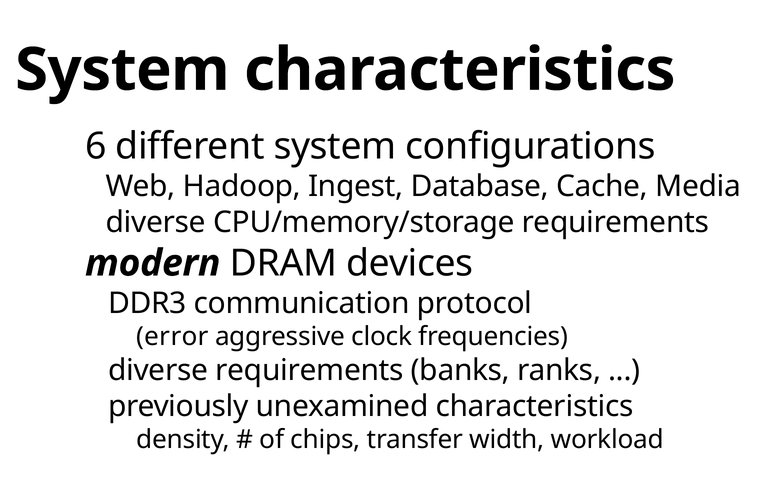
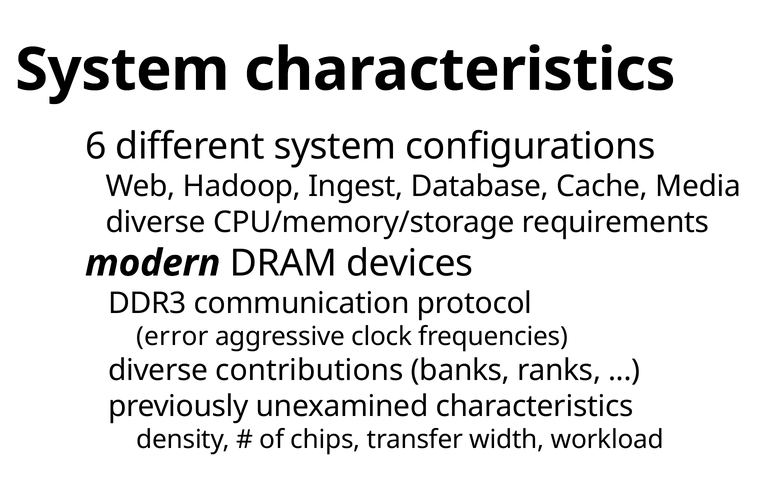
requirements at (310, 371): requirements -> contributions
